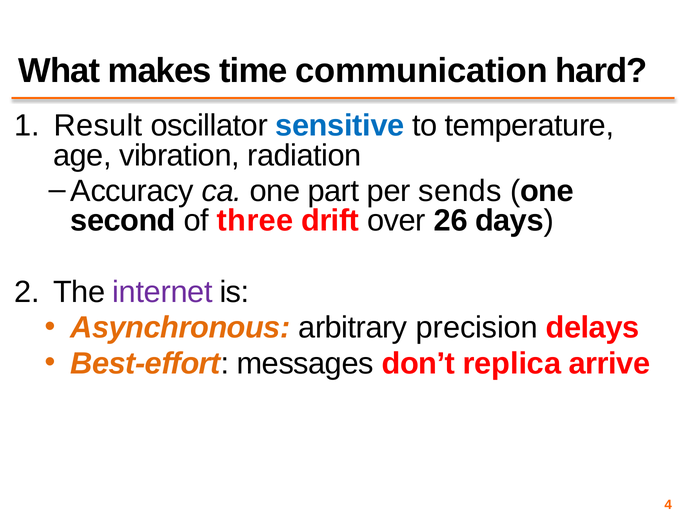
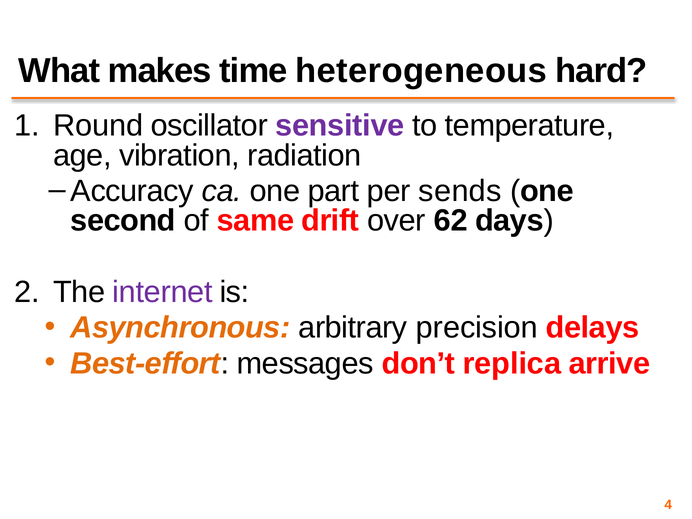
communication: communication -> heterogeneous
Result: Result -> Round
sensitive colour: blue -> purple
three: three -> same
26: 26 -> 62
